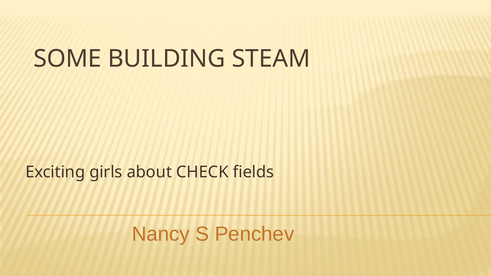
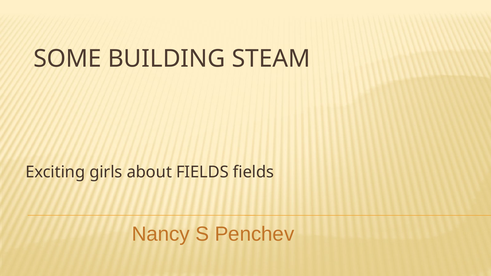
about CHECK: CHECK -> FIELDS
